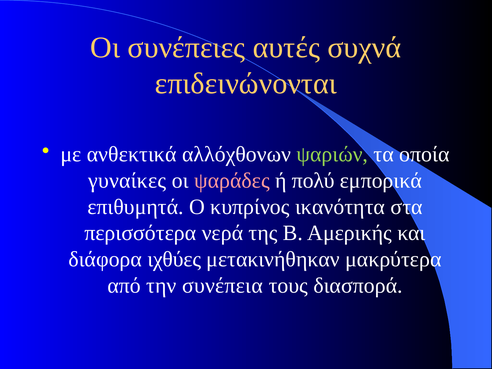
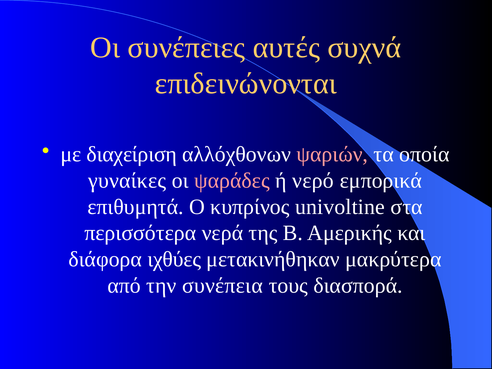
ανθεκτικά: ανθεκτικά -> διαχείριση
ψαριών colour: light green -> pink
πολύ: πολύ -> νερό
ικανότητα: ικανότητα -> univoltine
